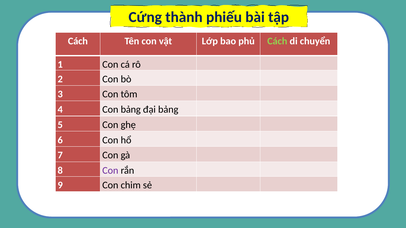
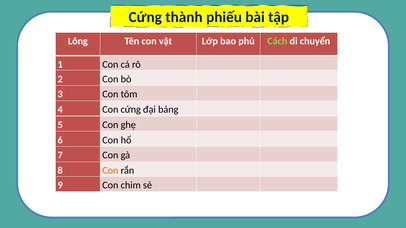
Cách at (78, 41): Cách -> Lông
Con bảng: bảng -> cứng
Con at (110, 171) colour: purple -> orange
